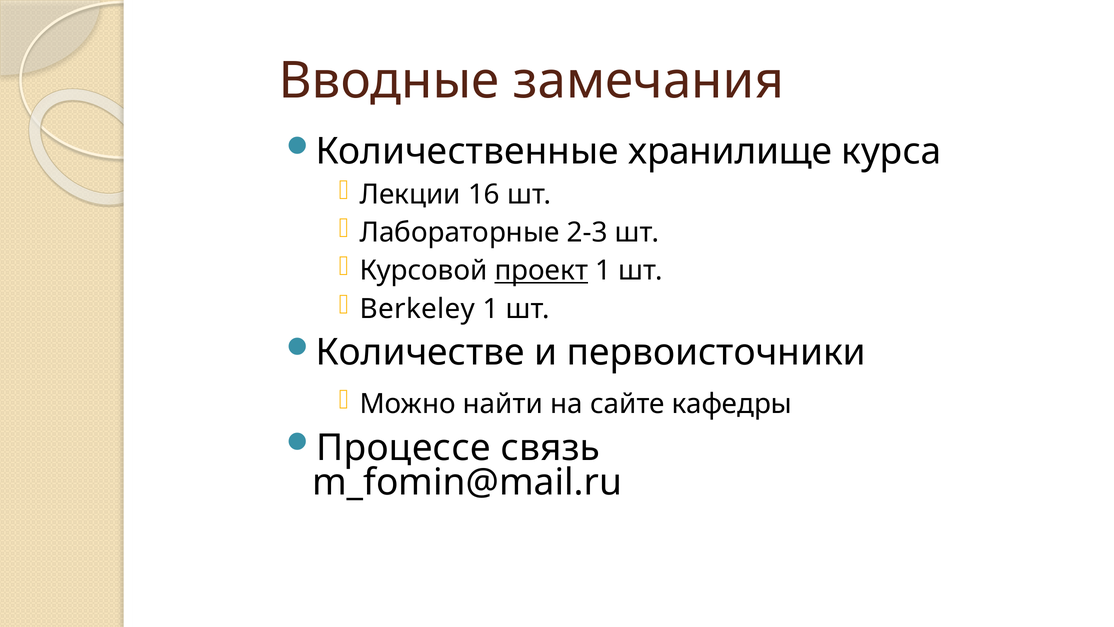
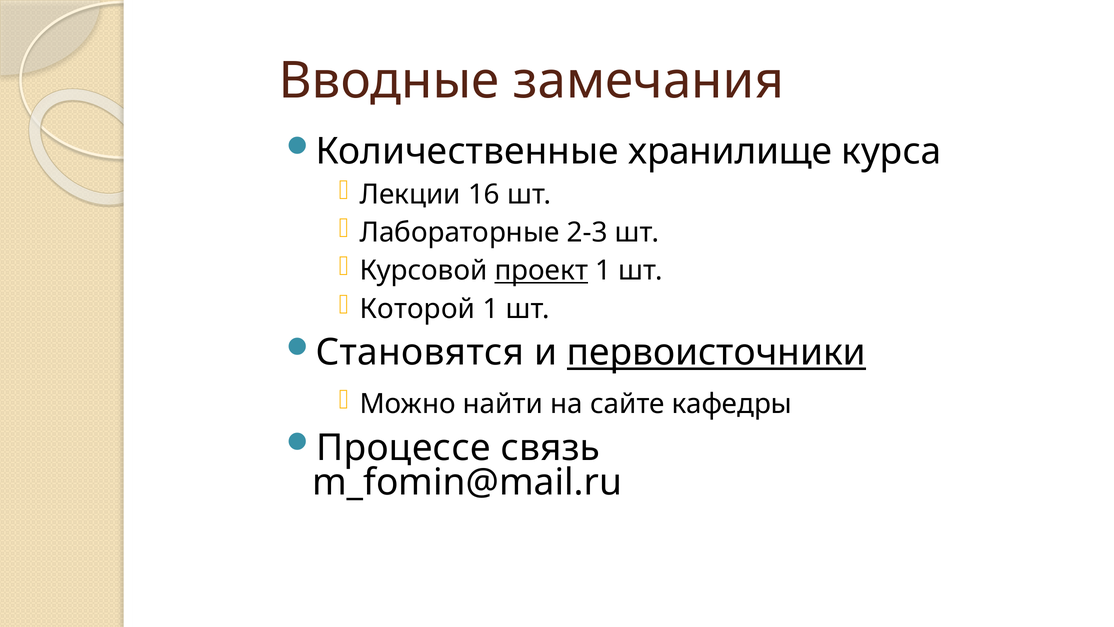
Berkeley: Berkeley -> Которой
Количестве: Количестве -> Становятся
первоисточники underline: none -> present
